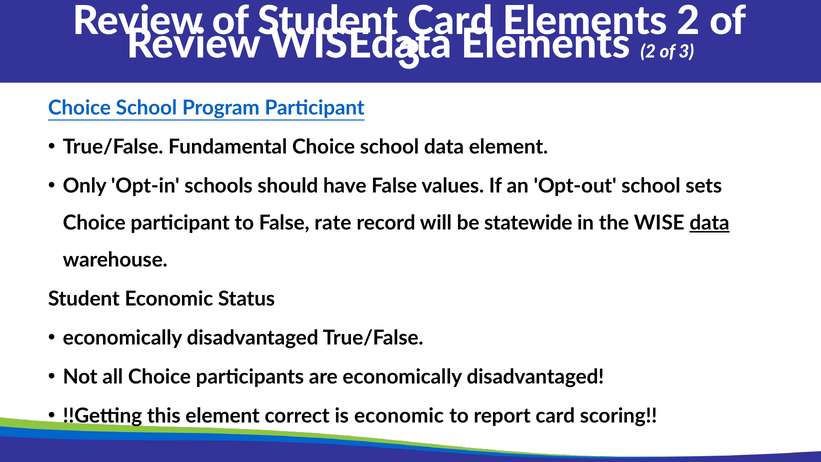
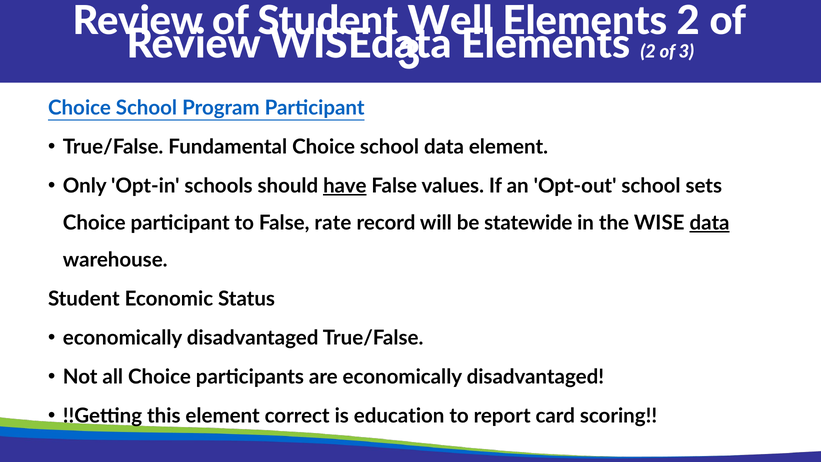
Card at (450, 21): Card -> Well
have underline: none -> present
is economic: economic -> education
